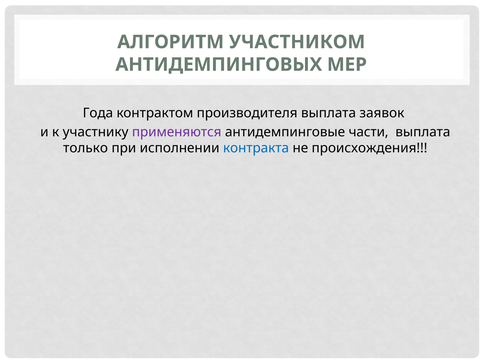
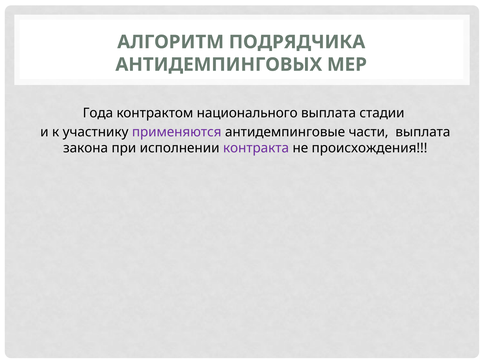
УЧАСТНИКОМ: УЧАСТНИКОМ -> ПОДРЯДЧИКА
производителя: производителя -> национального
заявок: заявок -> стадии
только: только -> закона
контракта colour: blue -> purple
